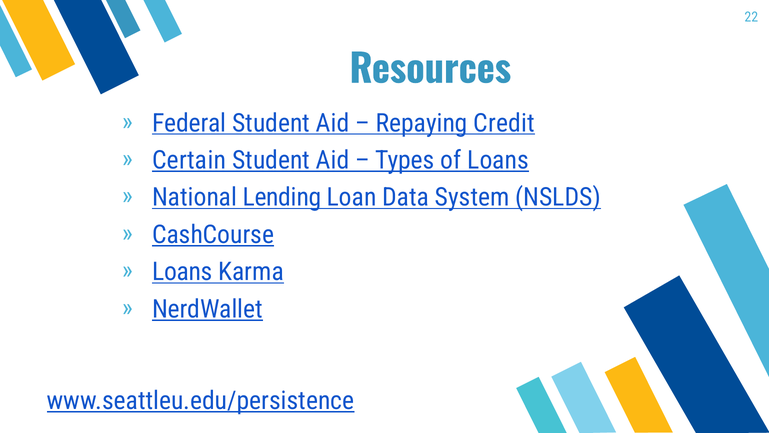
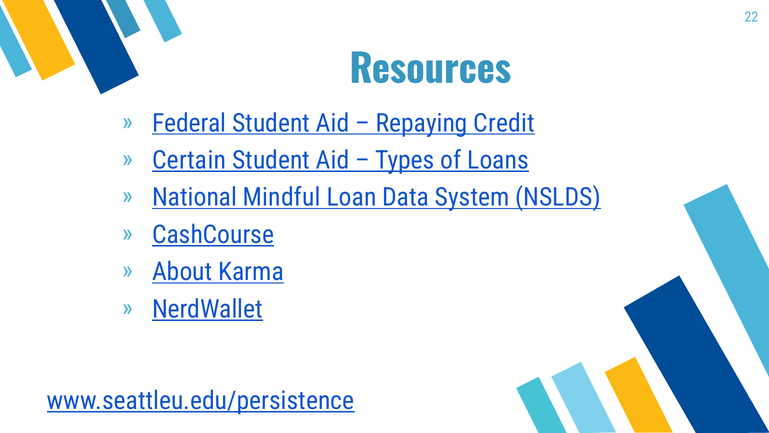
Lending: Lending -> Mindful
Loans at (182, 272): Loans -> About
